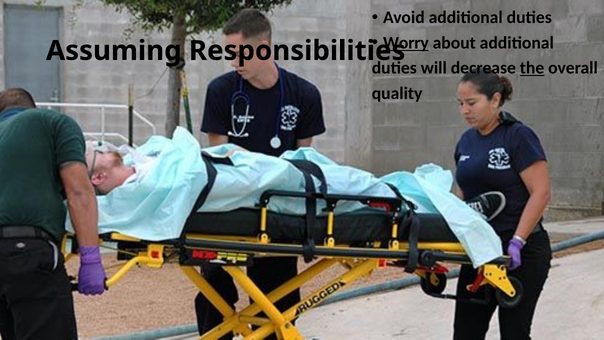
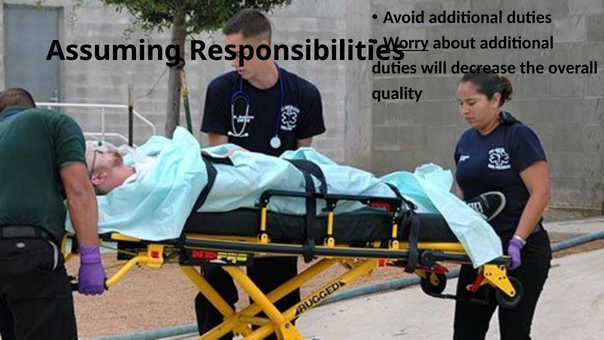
the underline: present -> none
